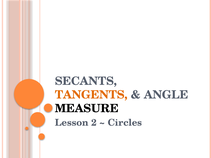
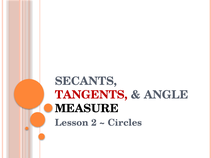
TANGENTS colour: orange -> red
